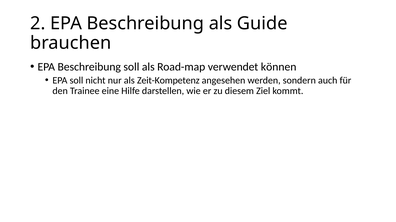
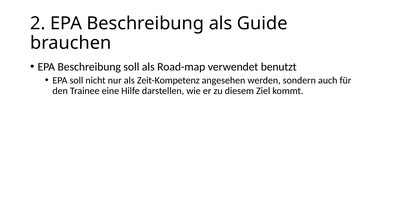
können: können -> benutzt
